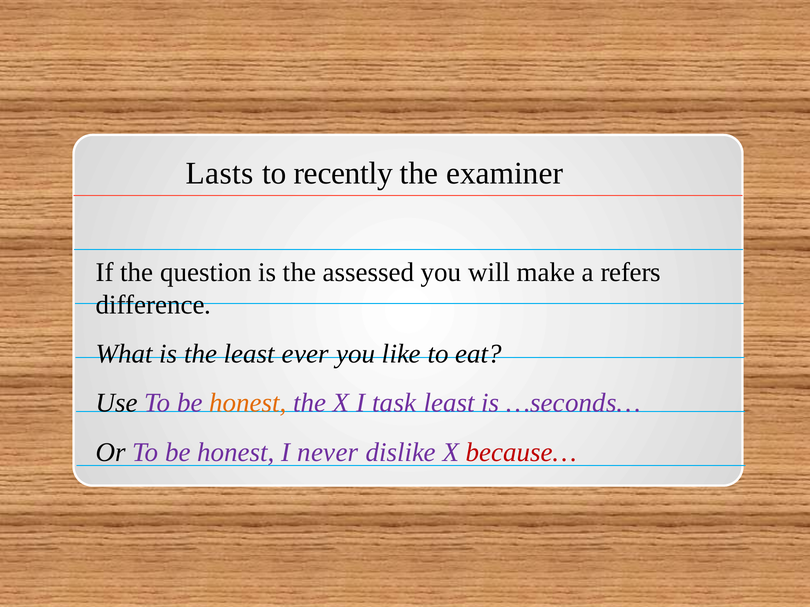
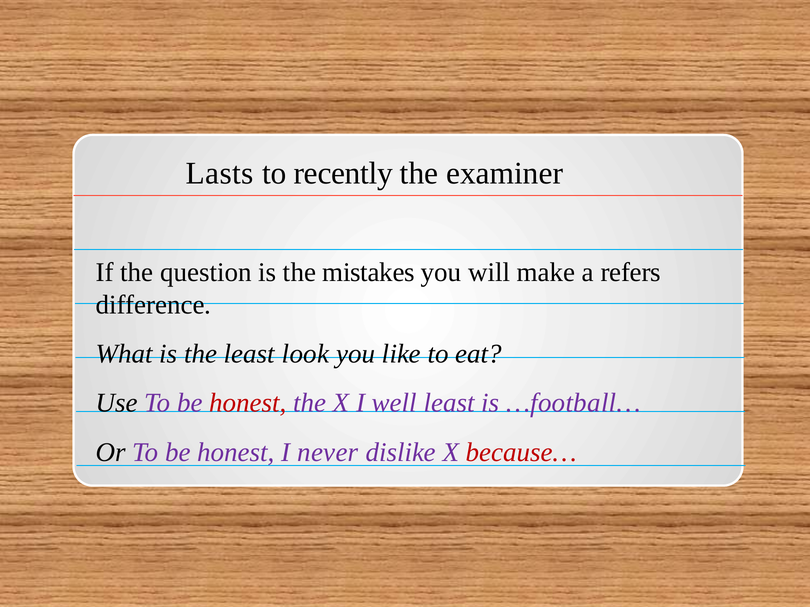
assessed: assessed -> mistakes
ever: ever -> look
honest at (248, 403) colour: orange -> red
task: task -> well
…seconds…: …seconds… -> …football…
